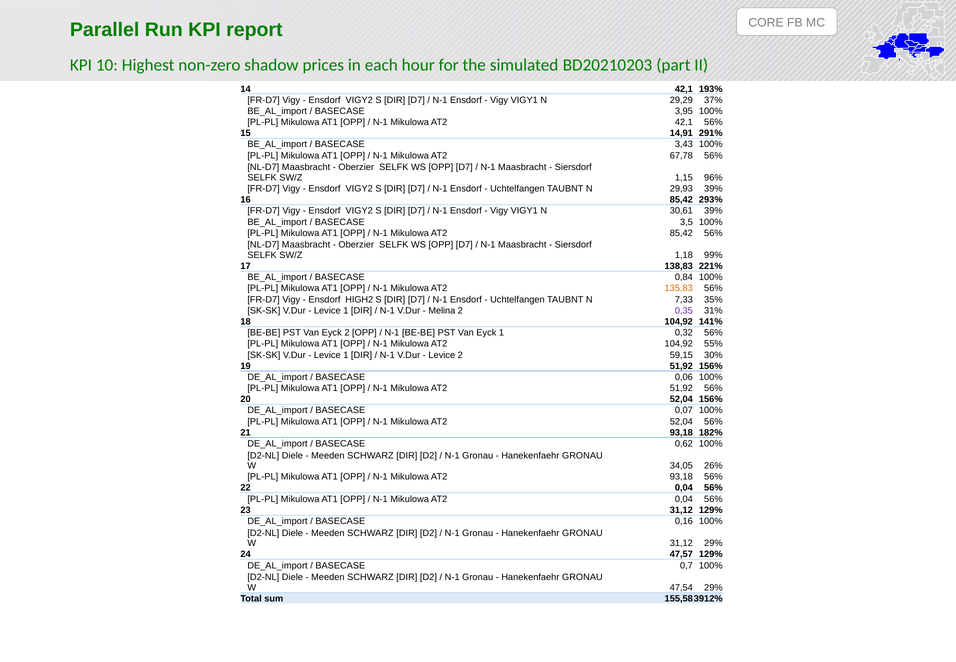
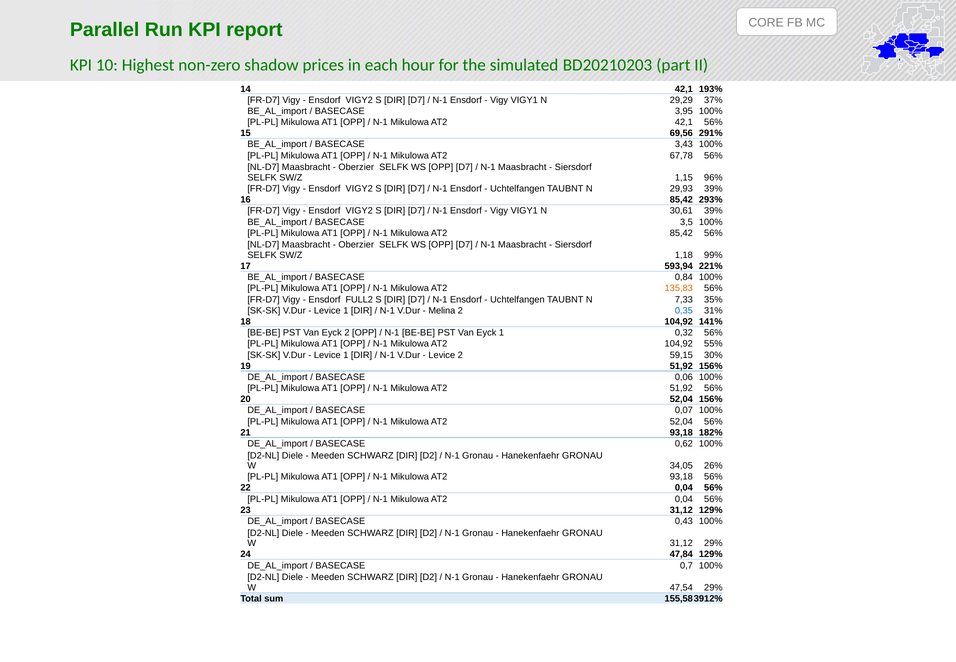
14,91: 14,91 -> 69,56
138,83: 138,83 -> 593,94
HIGH2: HIGH2 -> FULL2
0,35 colour: purple -> blue
0,16: 0,16 -> 0,43
47,57: 47,57 -> 47,84
